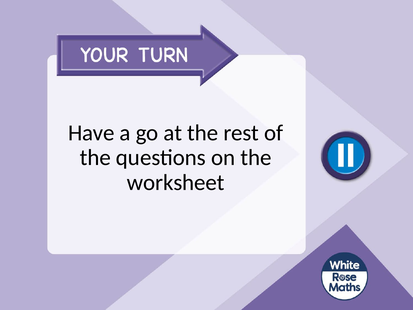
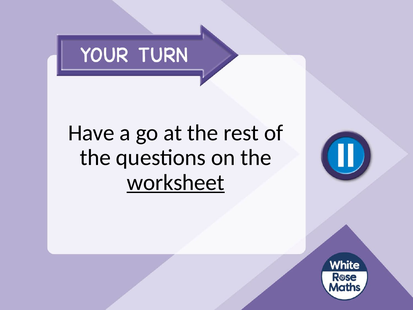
worksheet underline: none -> present
